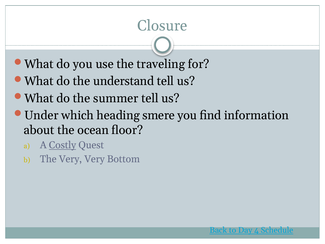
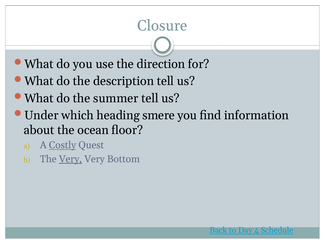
traveling: traveling -> direction
understand: understand -> description
Very at (70, 159) underline: none -> present
